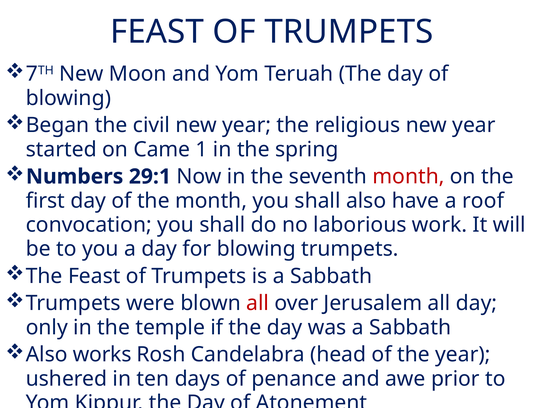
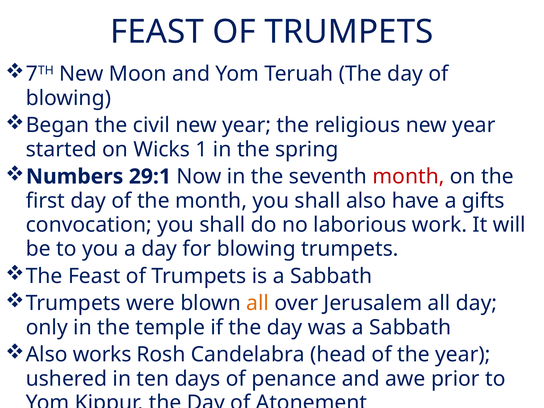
Came: Came -> Wicks
roof: roof -> gifts
all at (258, 303) colour: red -> orange
